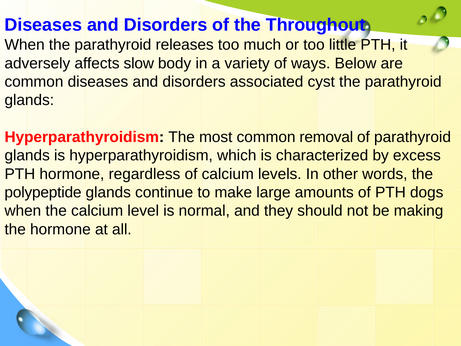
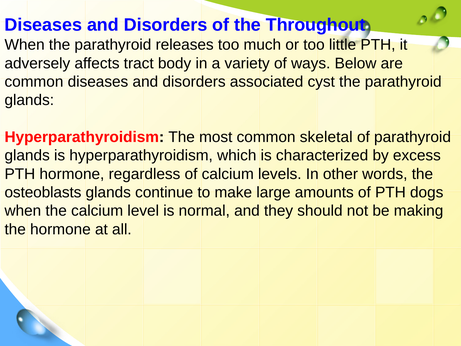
slow: slow -> tract
removal: removal -> skeletal
polypeptide: polypeptide -> osteoblasts
